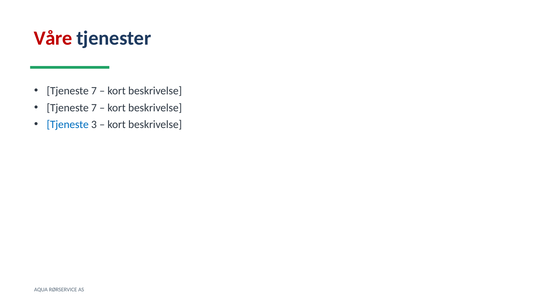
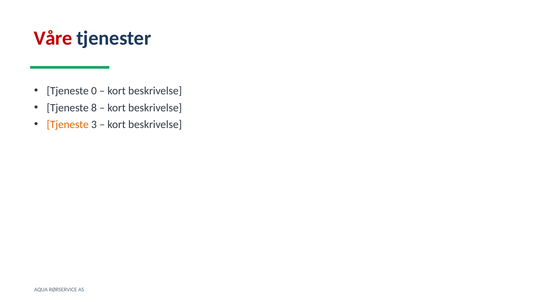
7 at (94, 91): 7 -> 0
7 at (94, 108): 7 -> 8
Tjeneste at (68, 124) colour: blue -> orange
